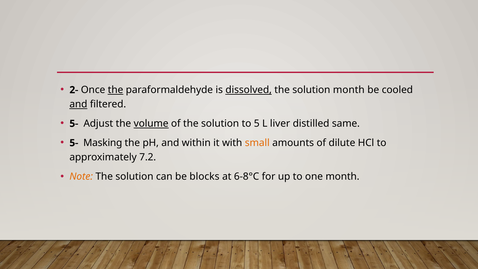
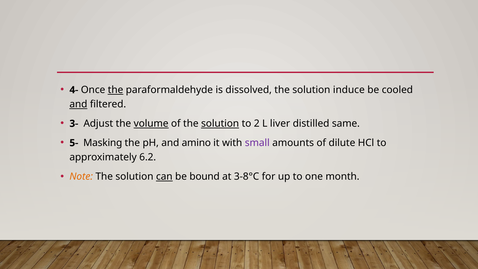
2-: 2- -> 4-
dissolved underline: present -> none
solution month: month -> induce
5- at (74, 124): 5- -> 3-
solution at (220, 124) underline: none -> present
5: 5 -> 2
within: within -> amino
small colour: orange -> purple
7.2: 7.2 -> 6.2
can underline: none -> present
blocks: blocks -> bound
6-8°C: 6-8°C -> 3-8°C
